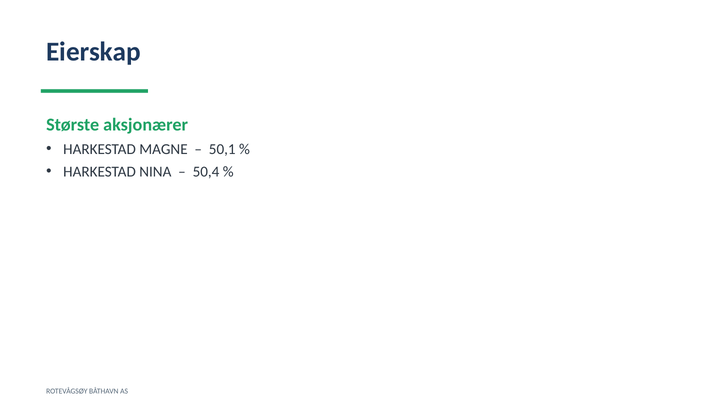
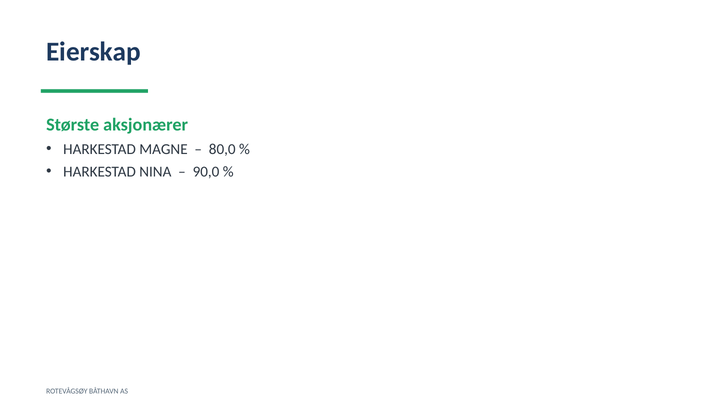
50,1: 50,1 -> 80,0
50,4: 50,4 -> 90,0
